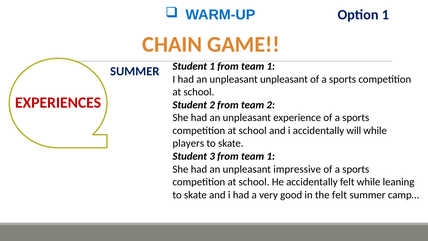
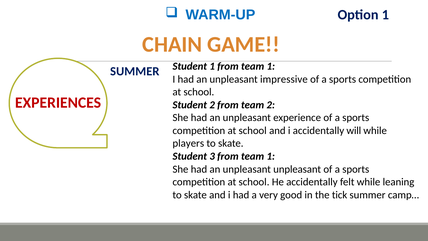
unpleasant unpleasant: unpleasant -> impressive
unpleasant impressive: impressive -> unpleasant
the felt: felt -> tick
